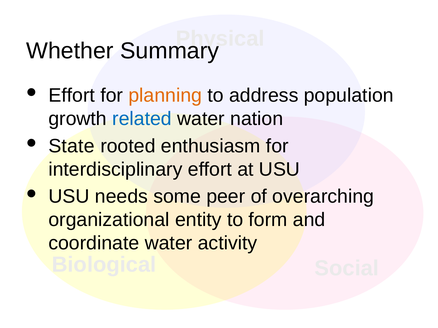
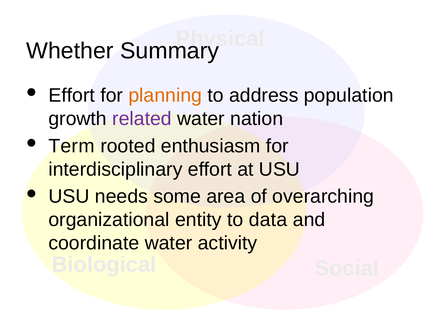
related colour: blue -> purple
State: State -> Term
peer: peer -> area
form: form -> data
